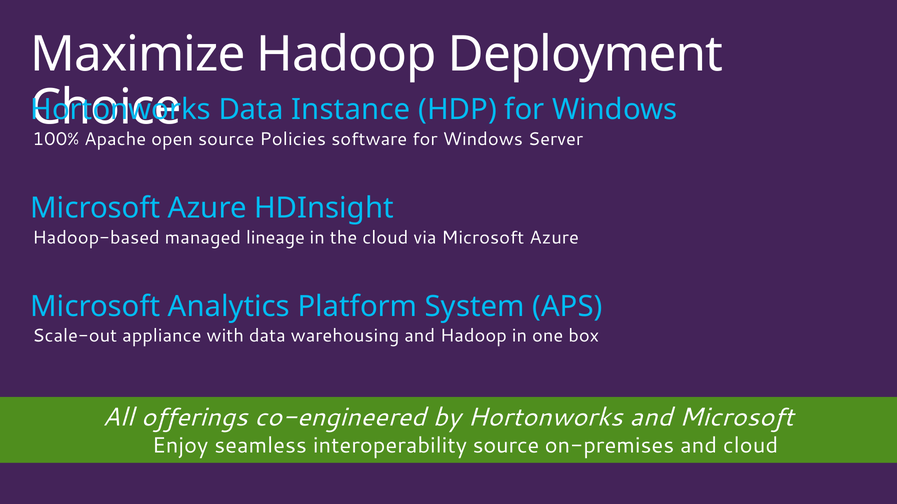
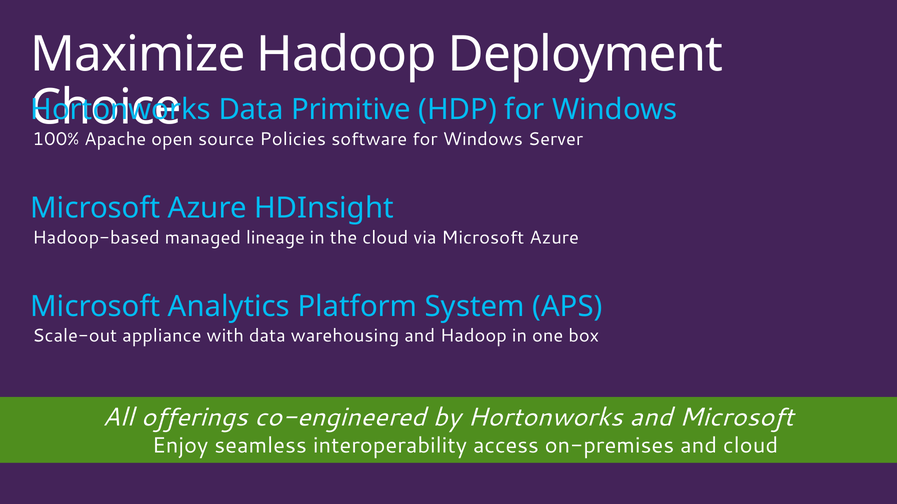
Instance: Instance -> Primitive
interoperability source: source -> access
